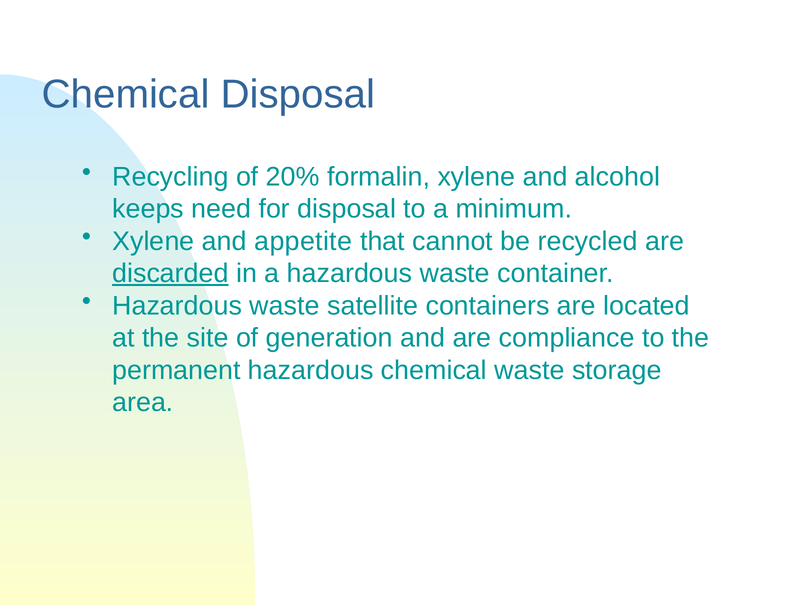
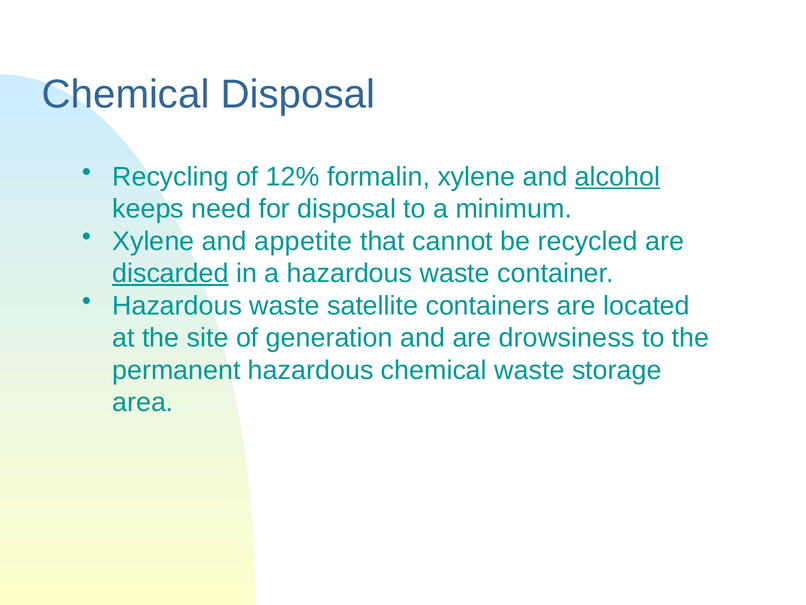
20%: 20% -> 12%
alcohol underline: none -> present
compliance: compliance -> drowsiness
